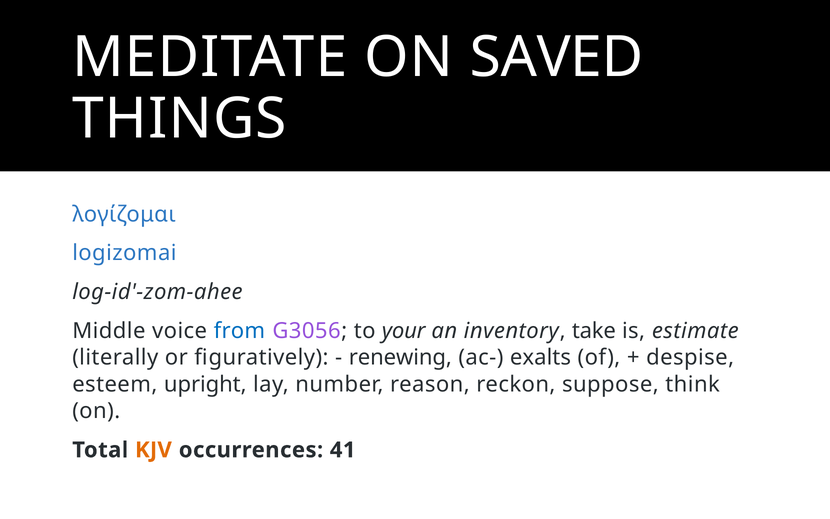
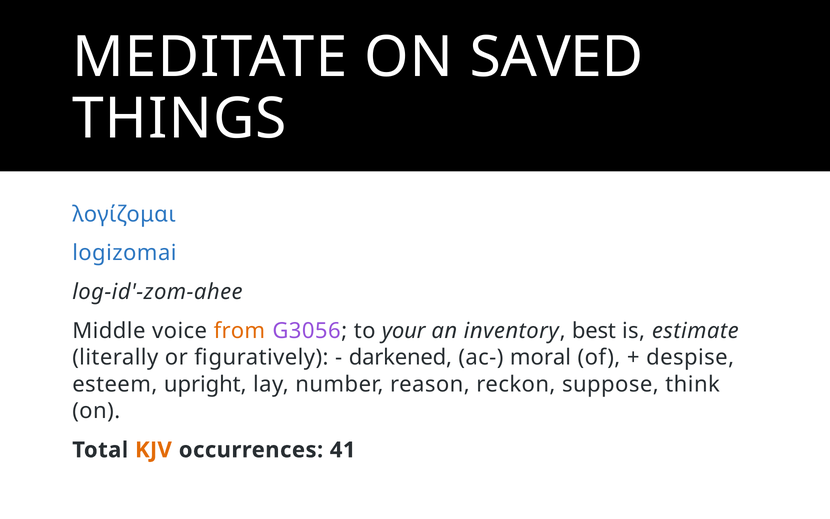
from colour: blue -> orange
take: take -> best
renewing: renewing -> darkened
exalts: exalts -> moral
